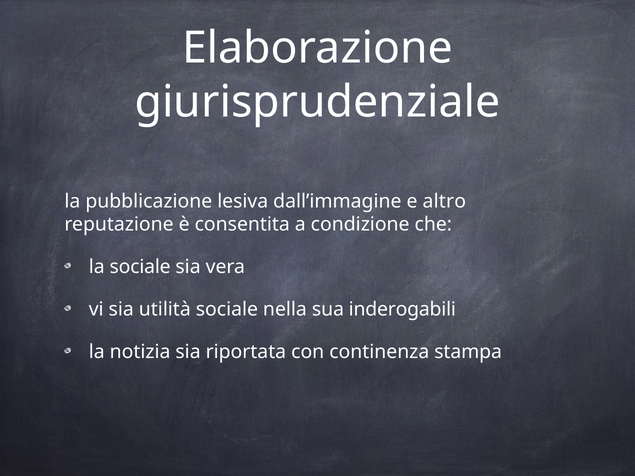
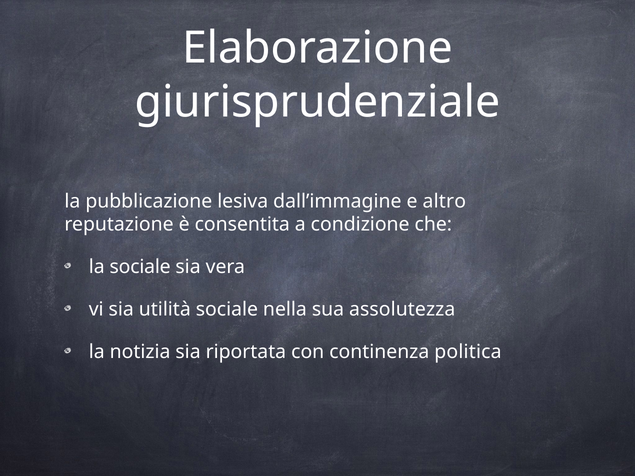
inderogabili: inderogabili -> assolutezza
stampa: stampa -> politica
